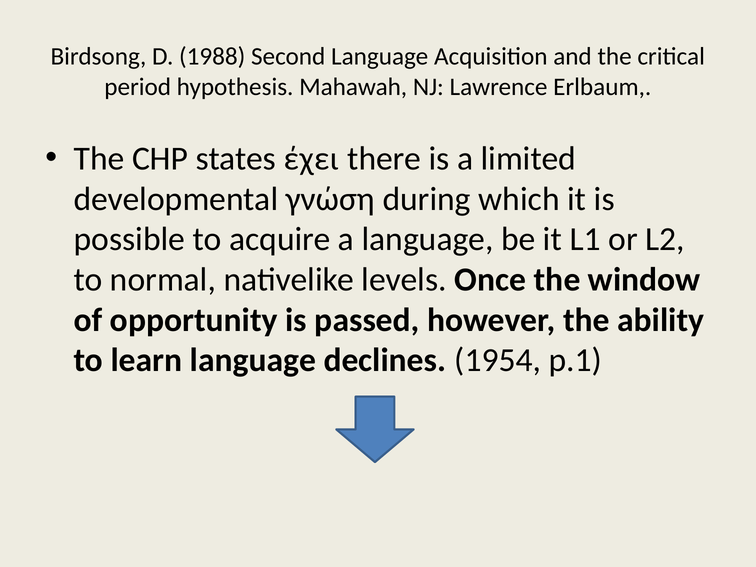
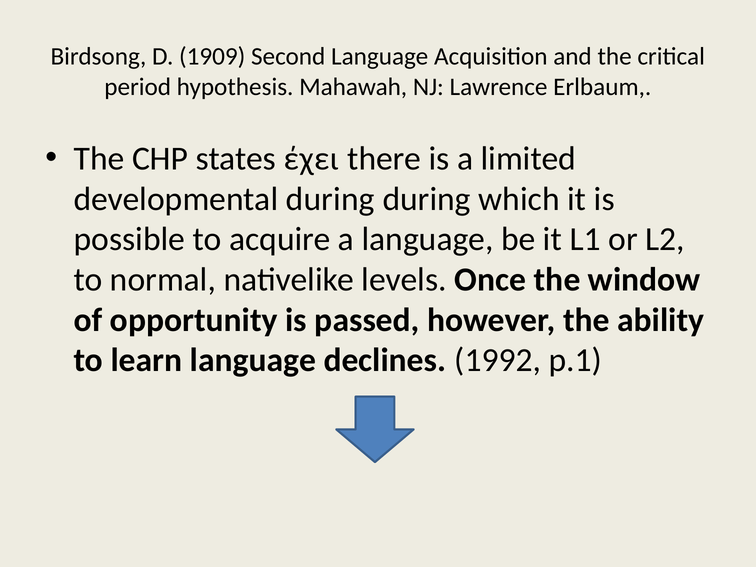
1988: 1988 -> 1909
developmental γνώση: γνώση -> during
1954: 1954 -> 1992
